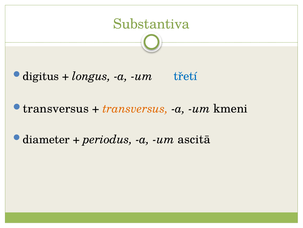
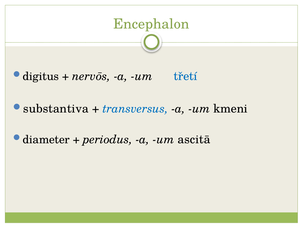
Substantiva: Substantiva -> Encephalon
longus: longus -> nervōs
transversus at (56, 108): transversus -> substantiva
transversus at (135, 108) colour: orange -> blue
